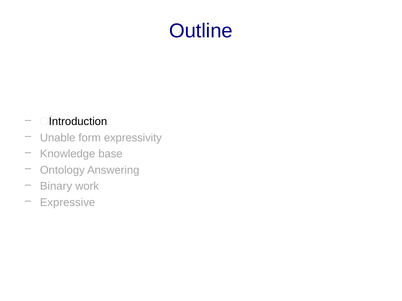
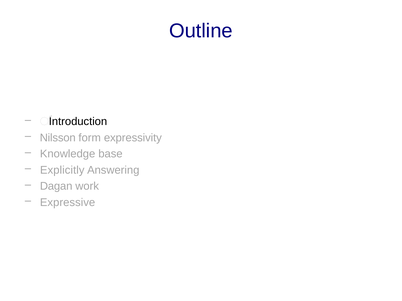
Unable: Unable -> Nilsson
Ontology: Ontology -> Explicitly
Binary: Binary -> Dagan
